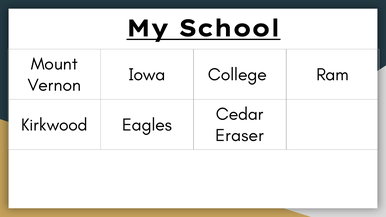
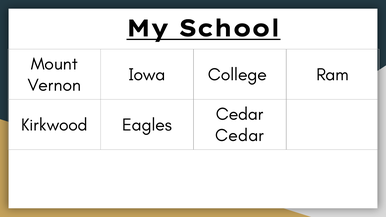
Eraser at (240, 135): Eraser -> Cedar
